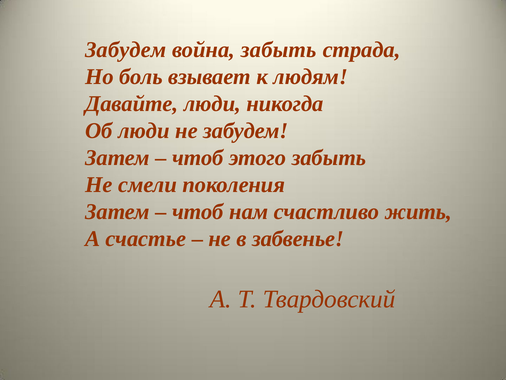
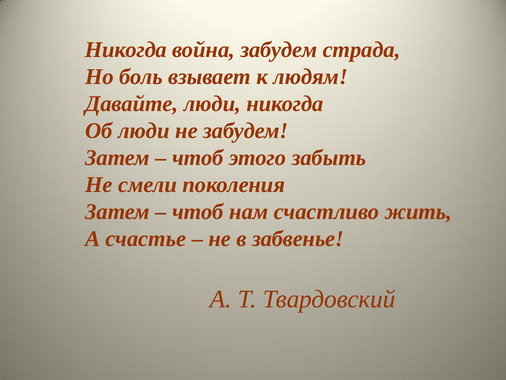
Забудем at (126, 50): Забудем -> Никогда
война забыть: забыть -> забудем
